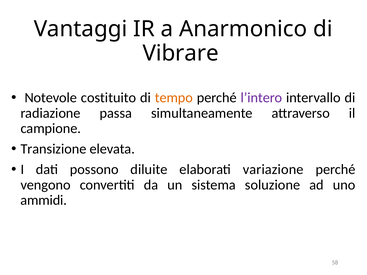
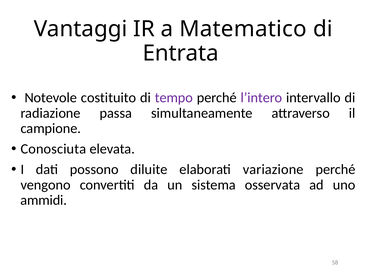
Anarmonico: Anarmonico -> Matematico
Vibrare: Vibrare -> Entrata
tempo colour: orange -> purple
Transizione: Transizione -> Conosciuta
soluzione: soluzione -> osservata
